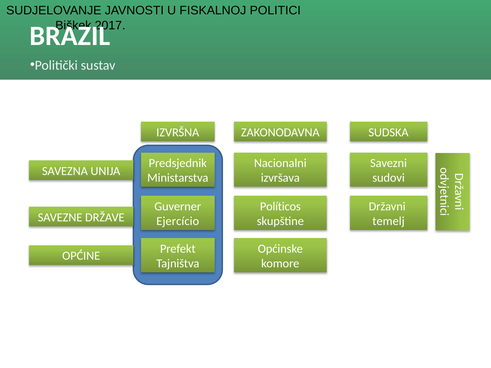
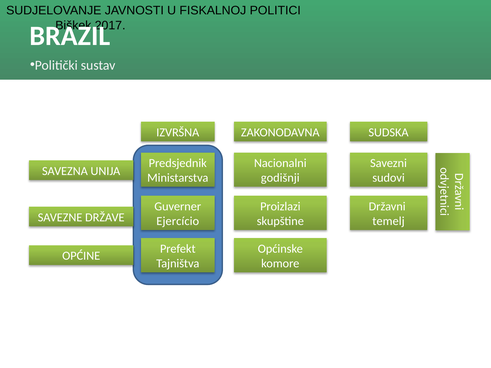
izvršava: izvršava -> godišnji
Políticos: Políticos -> Proizlazi
